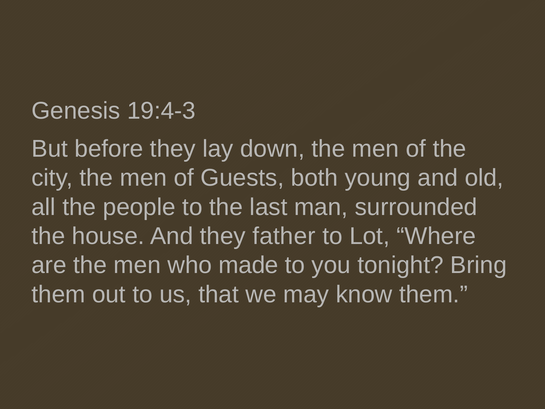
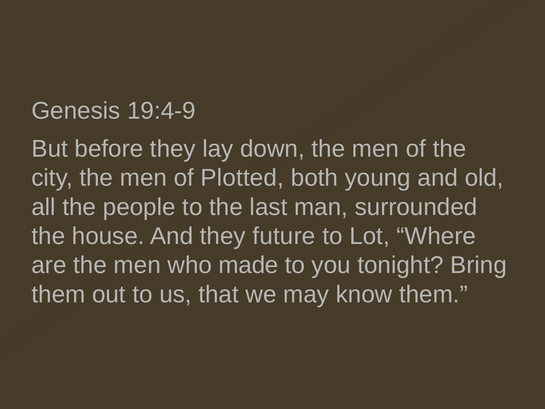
19:4-3: 19:4-3 -> 19:4-9
Guests: Guests -> Plotted
father: father -> future
